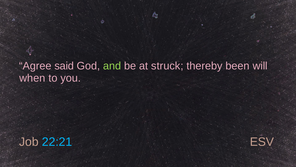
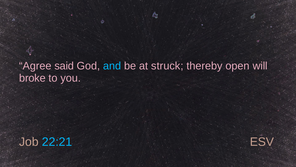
and colour: light green -> light blue
been: been -> open
when: when -> broke
